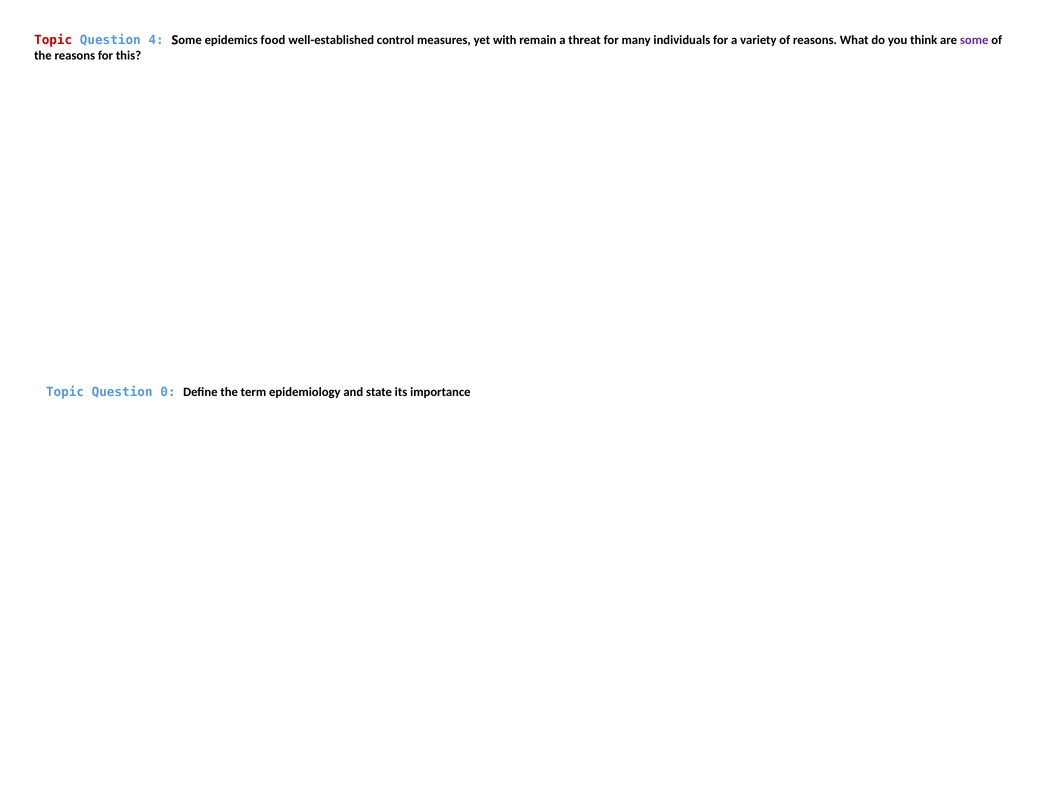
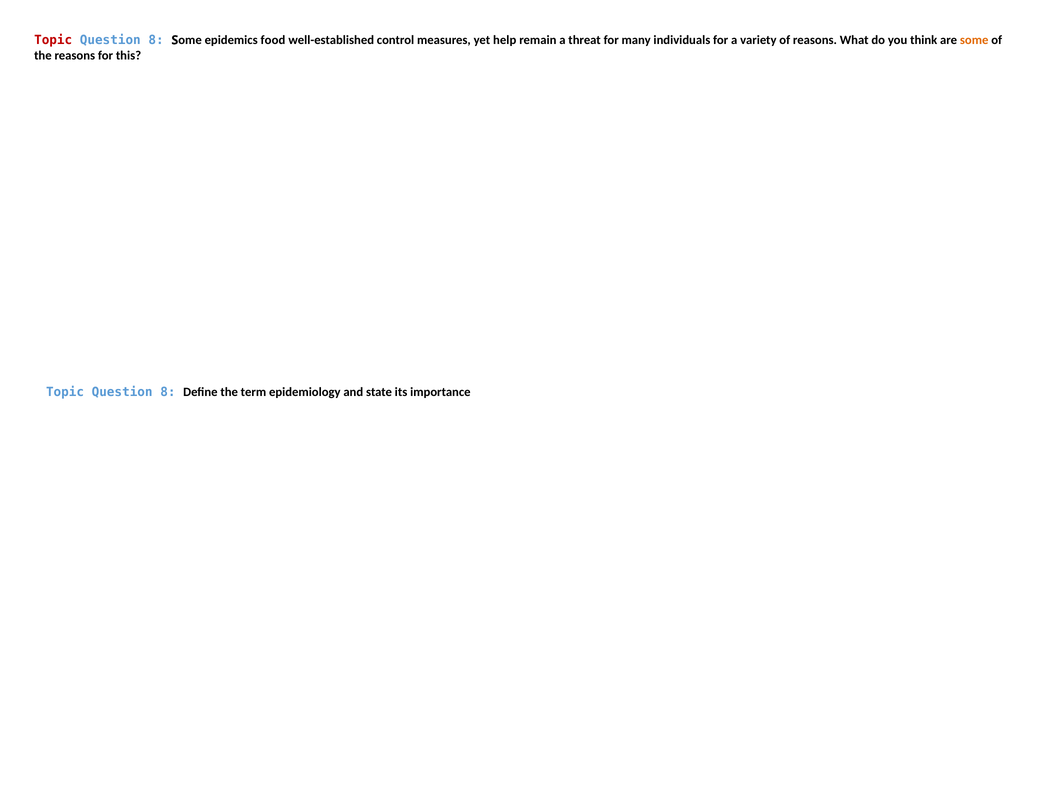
4 at (156, 40): 4 -> 8
with: with -> help
some colour: purple -> orange
0 at (168, 392): 0 -> 8
